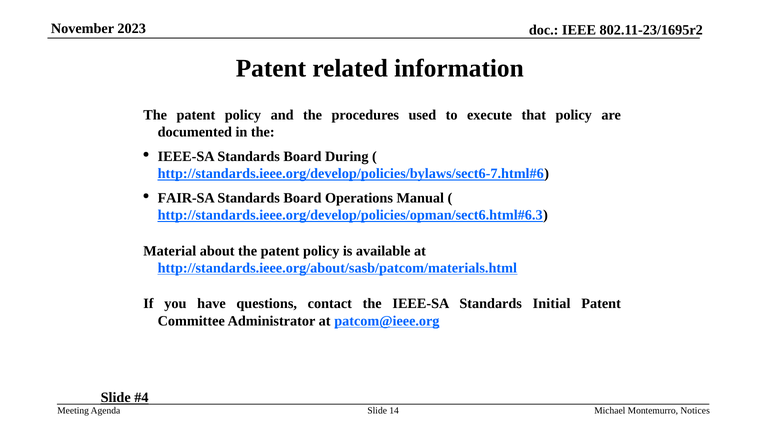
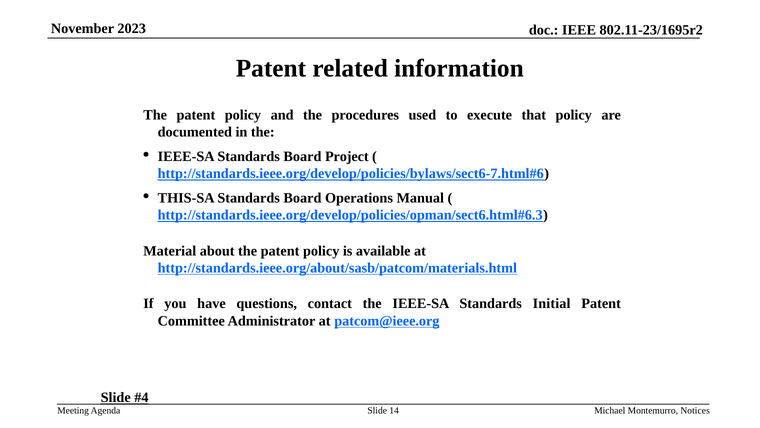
During: During -> Project
FAIR-SA: FAIR-SA -> THIS-SA
